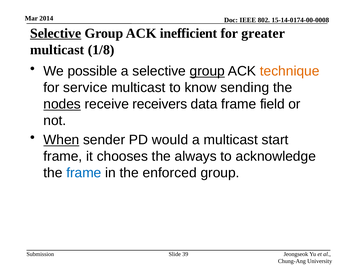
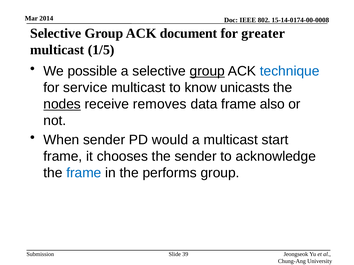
Selective at (56, 33) underline: present -> none
inefficient: inefficient -> document
1/8: 1/8 -> 1/5
technique colour: orange -> blue
sending: sending -> unicasts
receivers: receivers -> removes
field: field -> also
When underline: present -> none
the always: always -> sender
enforced: enforced -> performs
